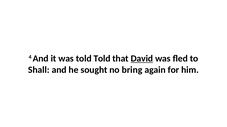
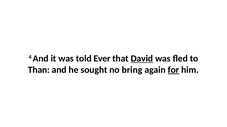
told Told: Told -> Ever
Shall: Shall -> Than
for underline: none -> present
